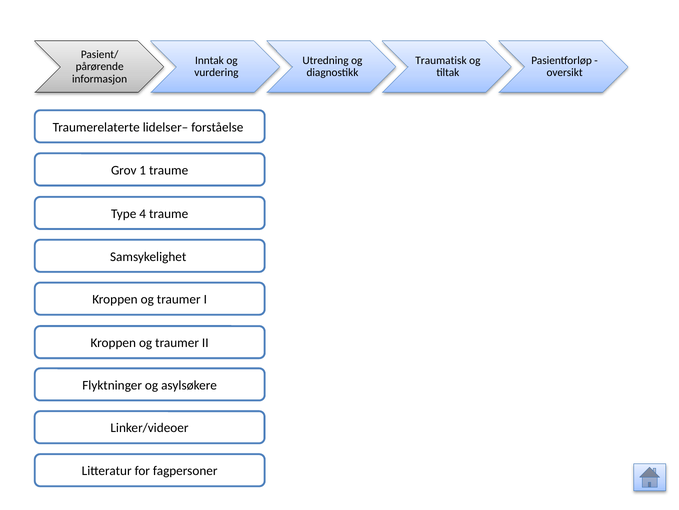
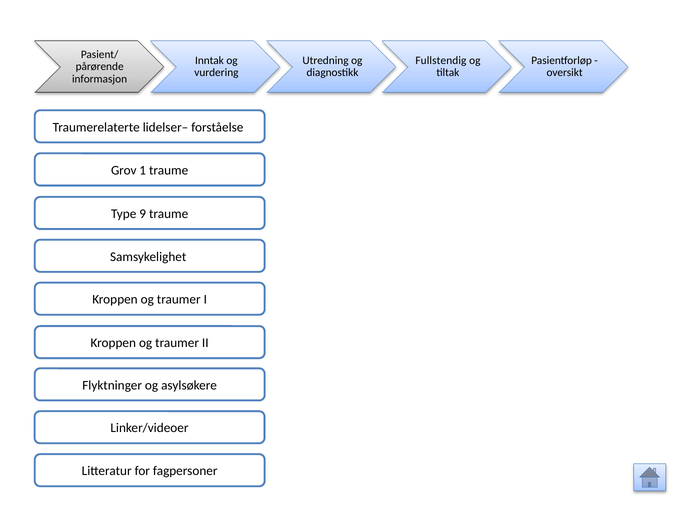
Traumatisk: Traumatisk -> Fullstendig
4: 4 -> 9
